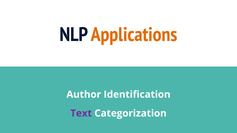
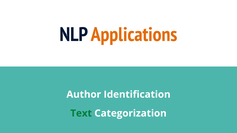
Text colour: purple -> green
